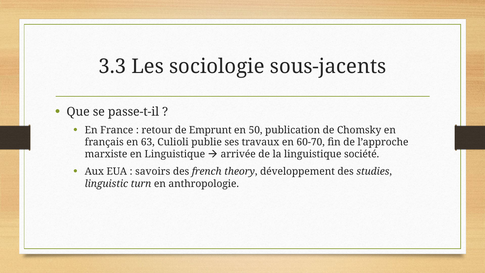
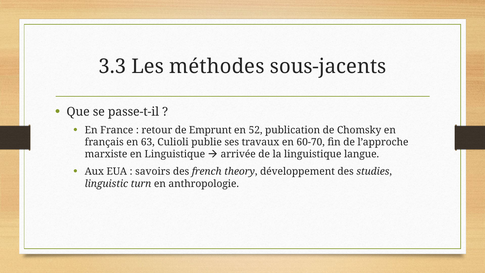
sociologie: sociologie -> méthodes
50: 50 -> 52
société: société -> langue
